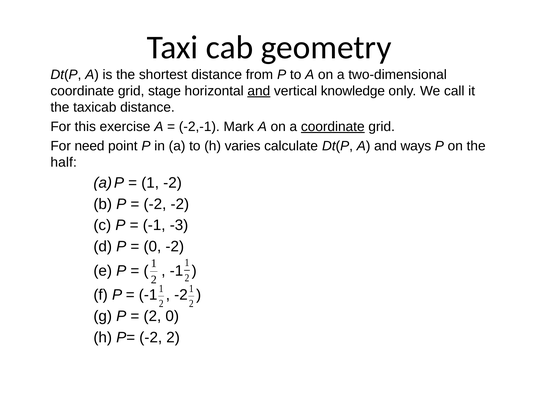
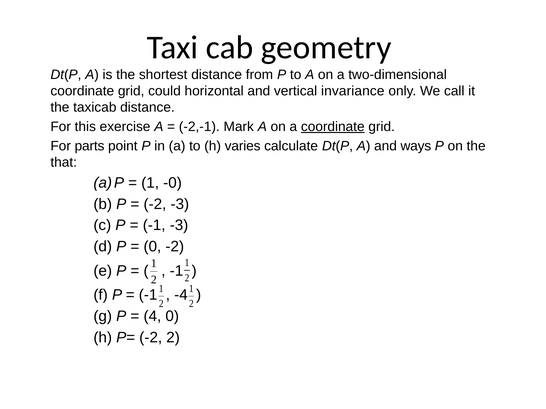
stage: stage -> could
and at (259, 91) underline: present -> none
knowledge: knowledge -> invariance
need: need -> parts
half: half -> that
1 -2: -2 -> -0
-2 -2: -2 -> -3
-2 at (181, 295): -2 -> -4
2 at (152, 317): 2 -> 4
